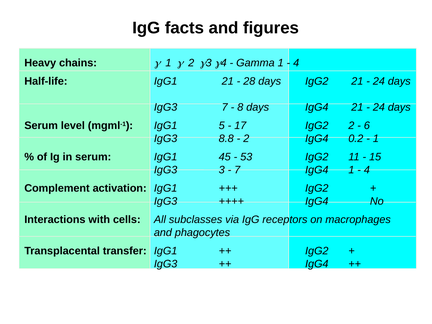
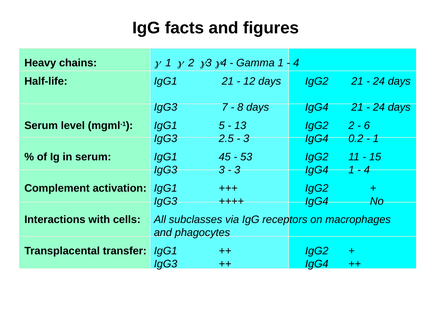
28: 28 -> 12
17: 17 -> 13
8.8: 8.8 -> 2.5
2 at (246, 139): 2 -> 3
7 at (237, 170): 7 -> 3
